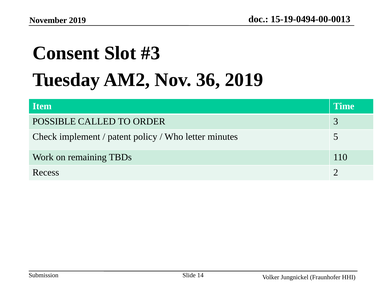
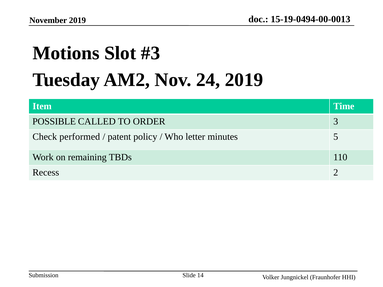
Consent: Consent -> Motions
36: 36 -> 24
implement: implement -> performed
